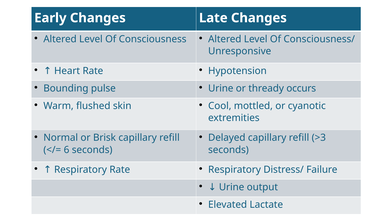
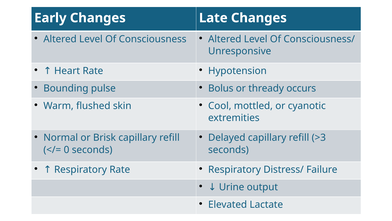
Urine at (221, 88): Urine -> Bolus
6: 6 -> 0
